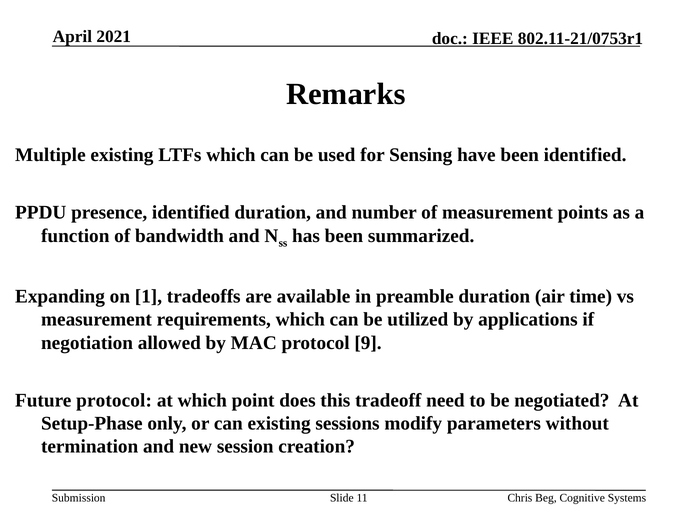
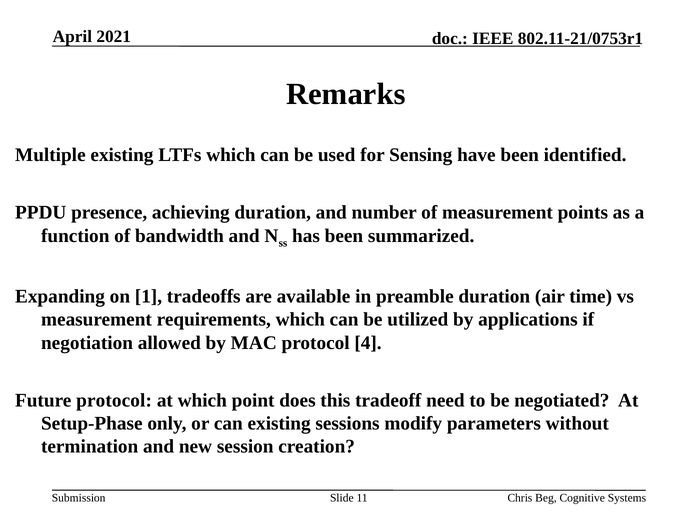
presence identified: identified -> achieving
9: 9 -> 4
